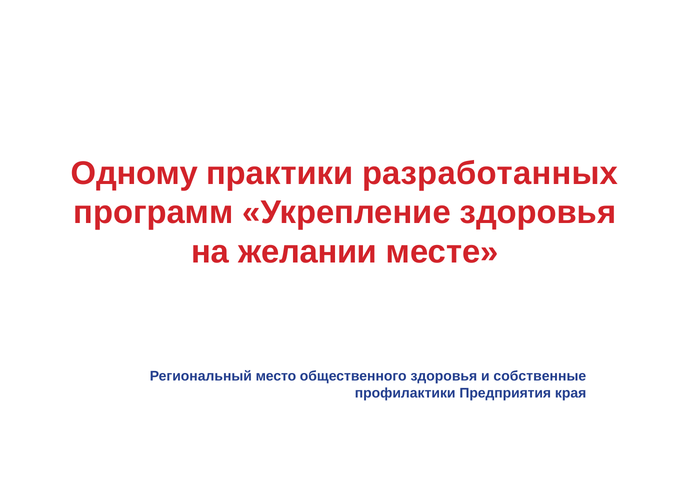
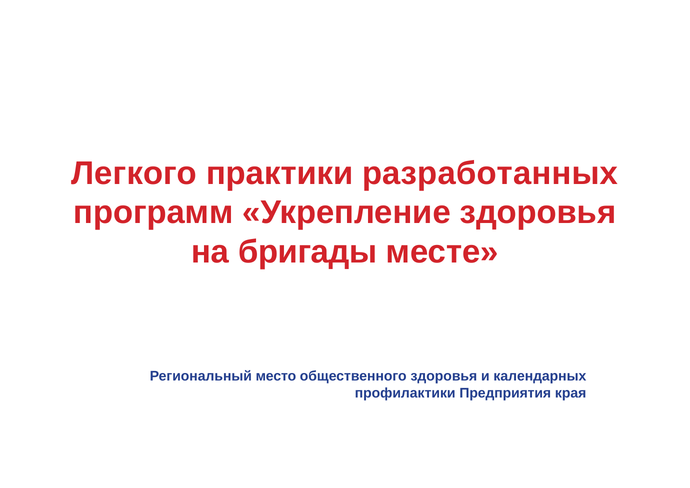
Одному: Одному -> Легкого
желании: желании -> бригады
собственные: собственные -> календарных
